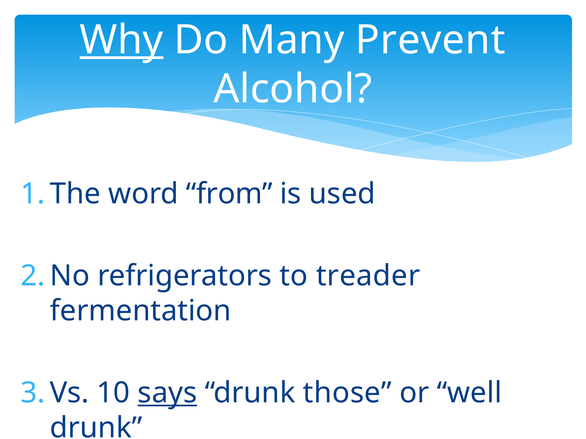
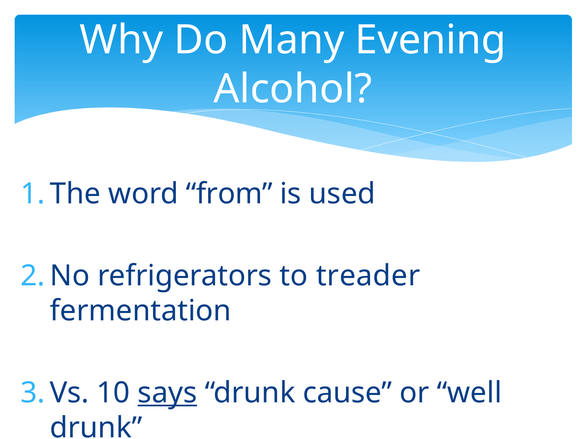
Why underline: present -> none
Prevent: Prevent -> Evening
those: those -> cause
